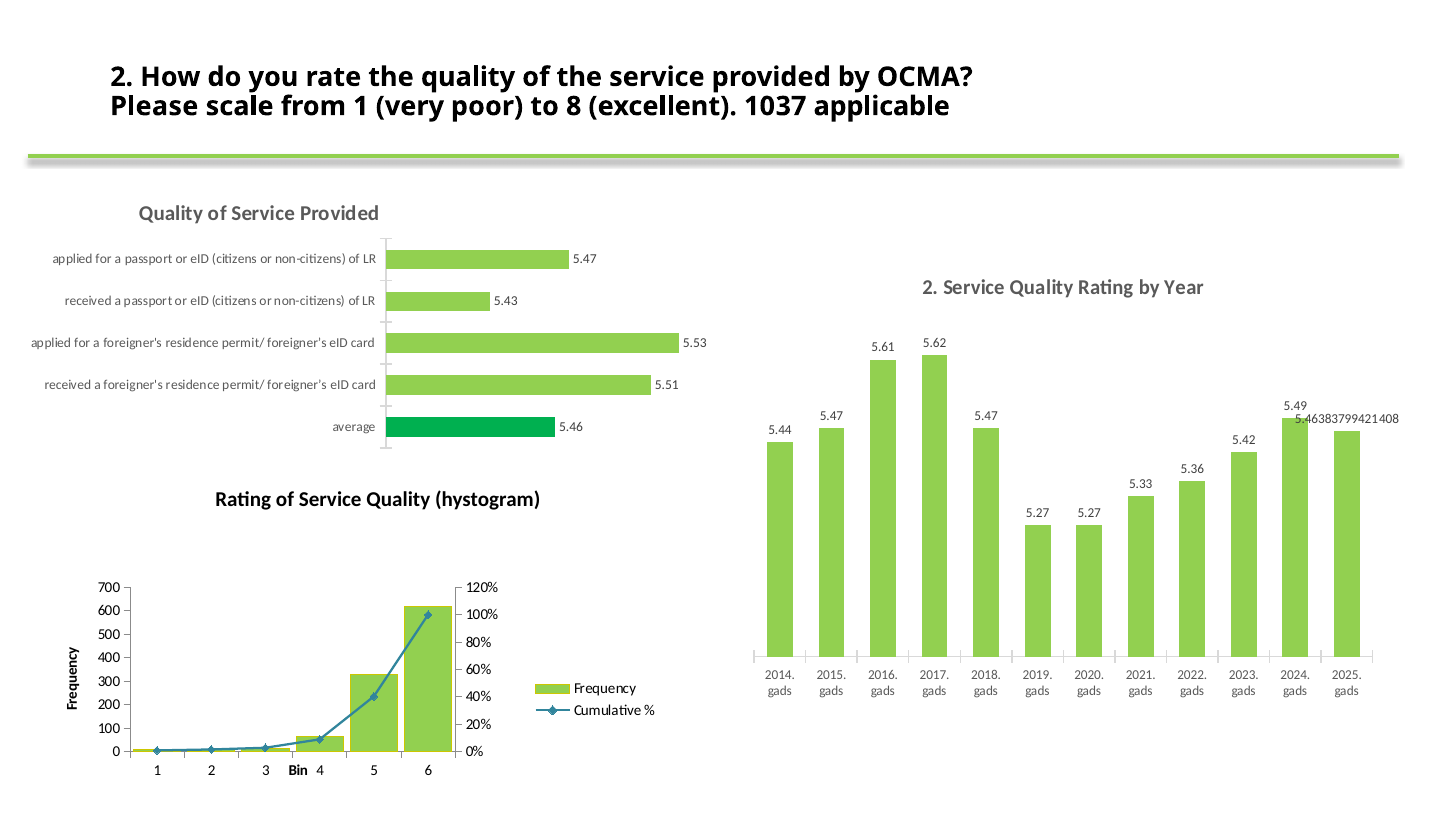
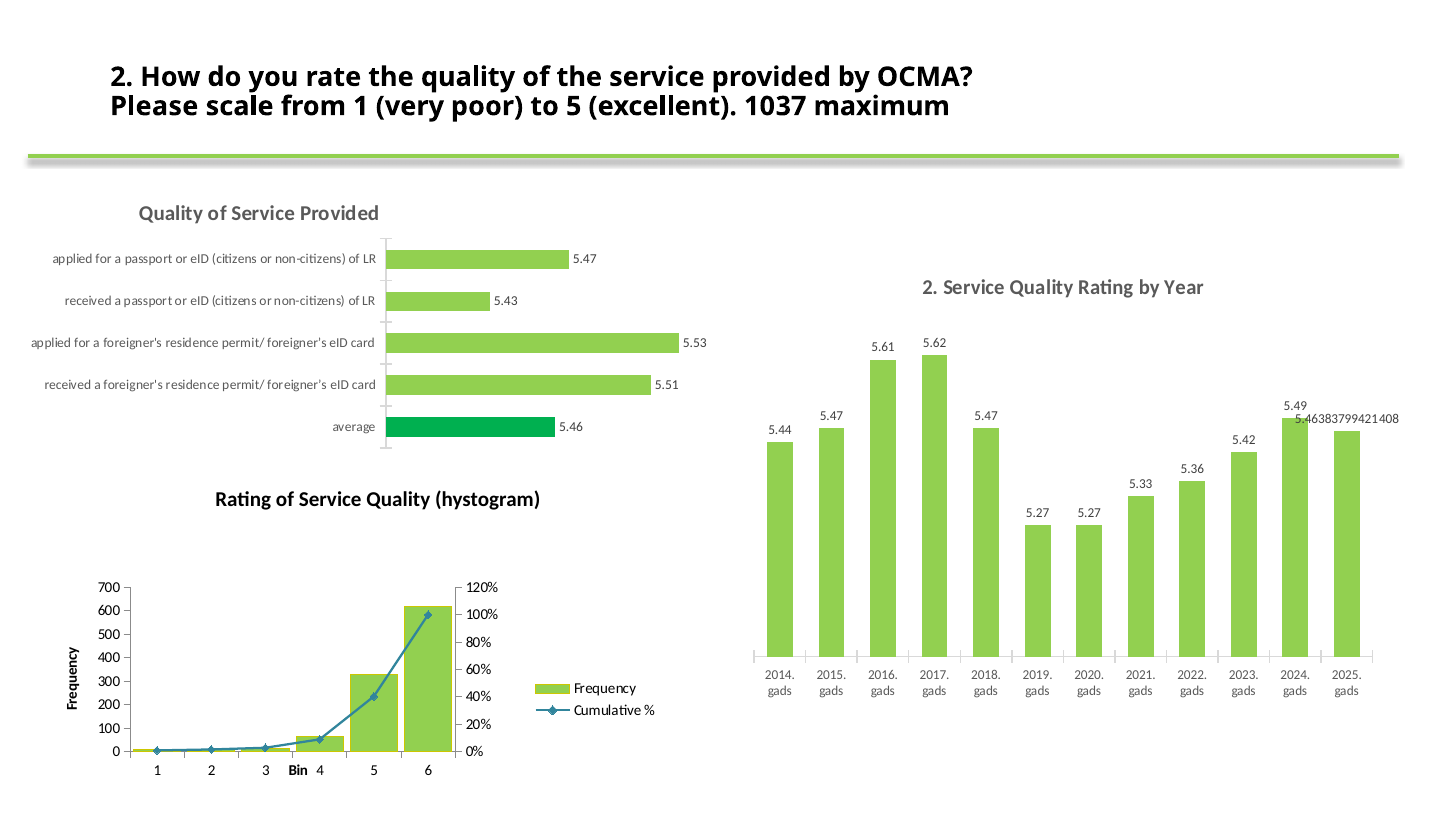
to 8: 8 -> 5
applicable: applicable -> maximum
